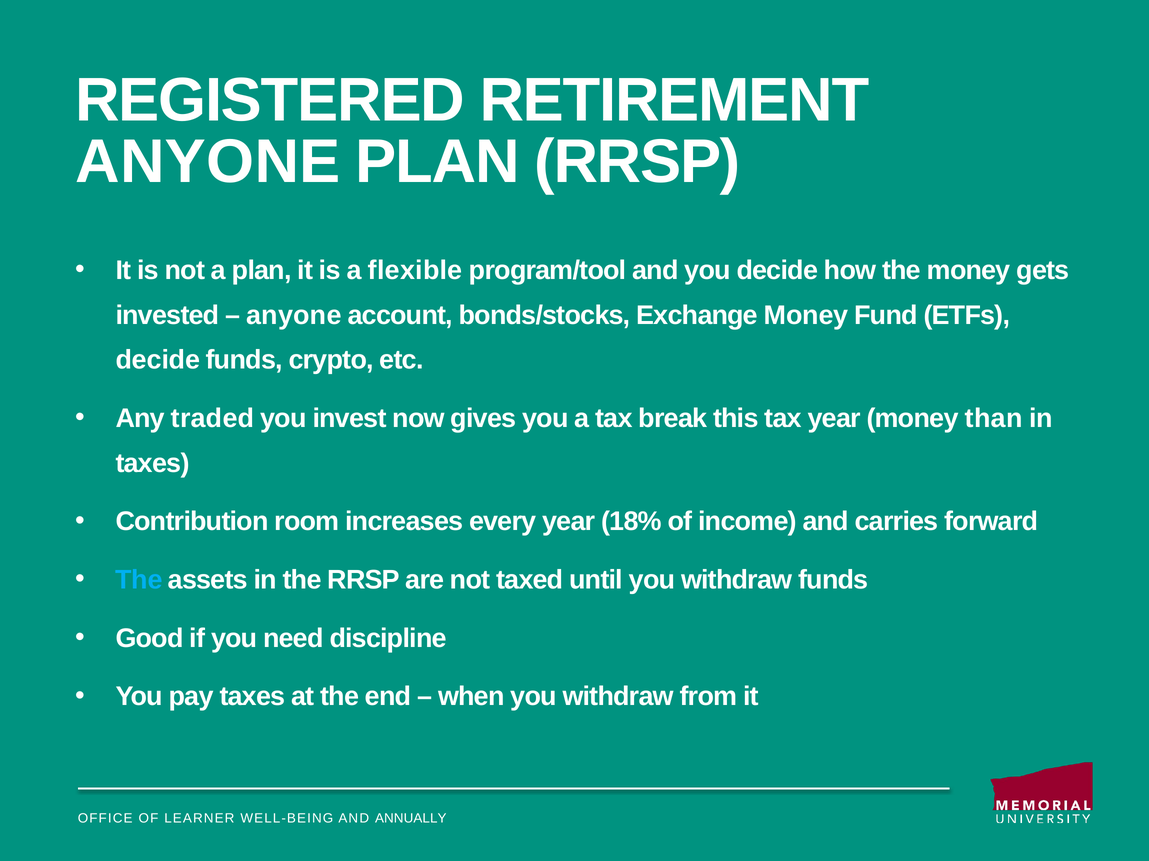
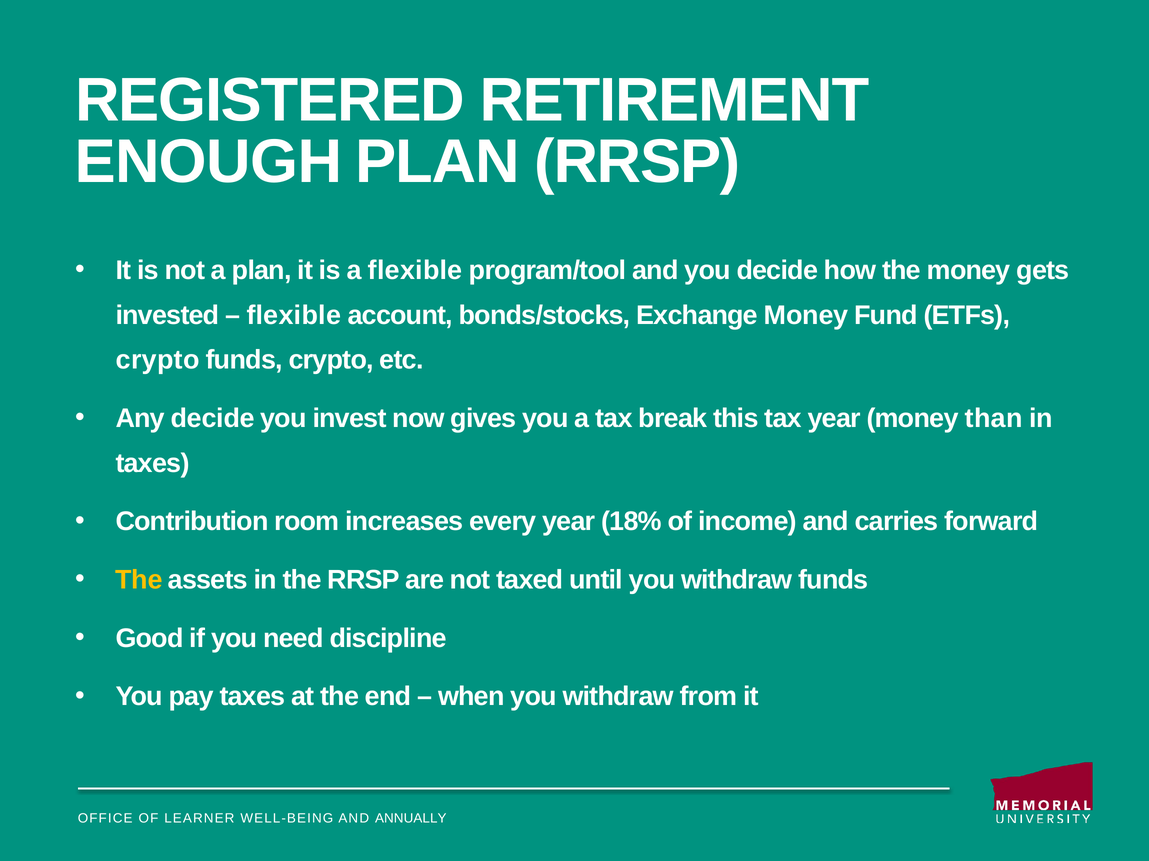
ANYONE at (208, 162): ANYONE -> ENOUGH
anyone at (294, 315): anyone -> flexible
decide at (158, 360): decide -> crypto
Any traded: traded -> decide
The at (139, 580) colour: light blue -> yellow
